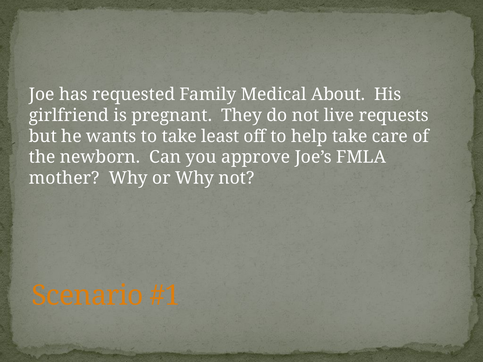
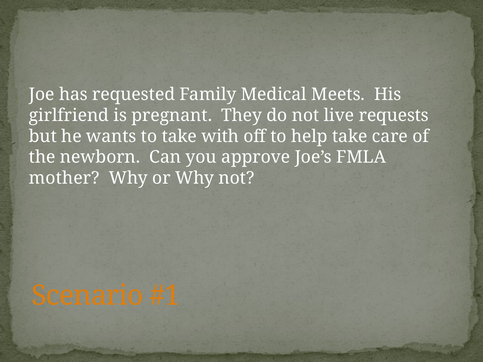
About: About -> Meets
least: least -> with
